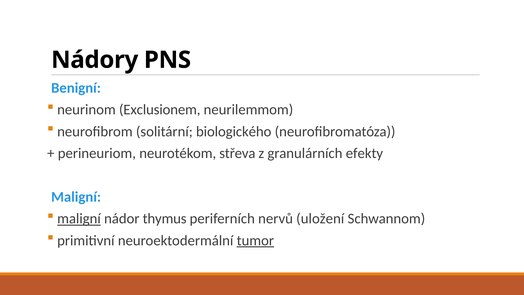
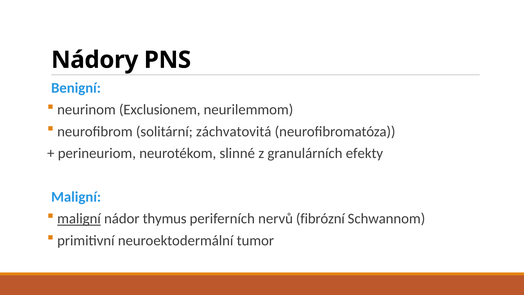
biologického: biologického -> záchvatovitá
střeva: střeva -> slinné
uložení: uložení -> fibrózní
tumor underline: present -> none
